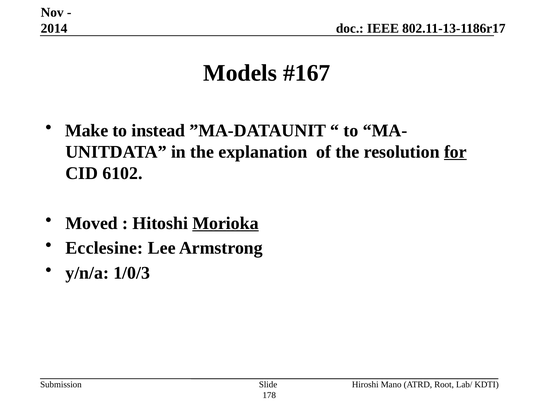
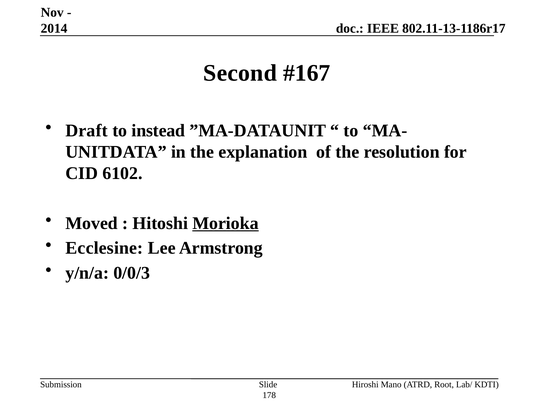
Models: Models -> Second
Make: Make -> Draft
for underline: present -> none
1/0/3: 1/0/3 -> 0/0/3
